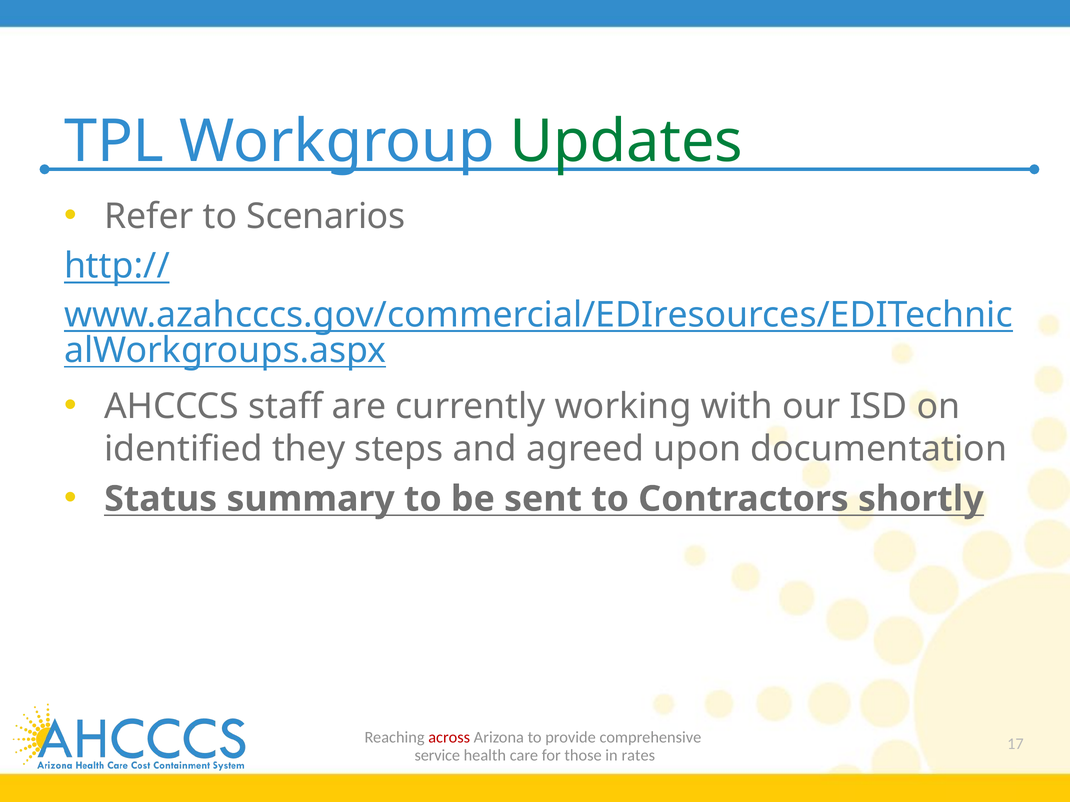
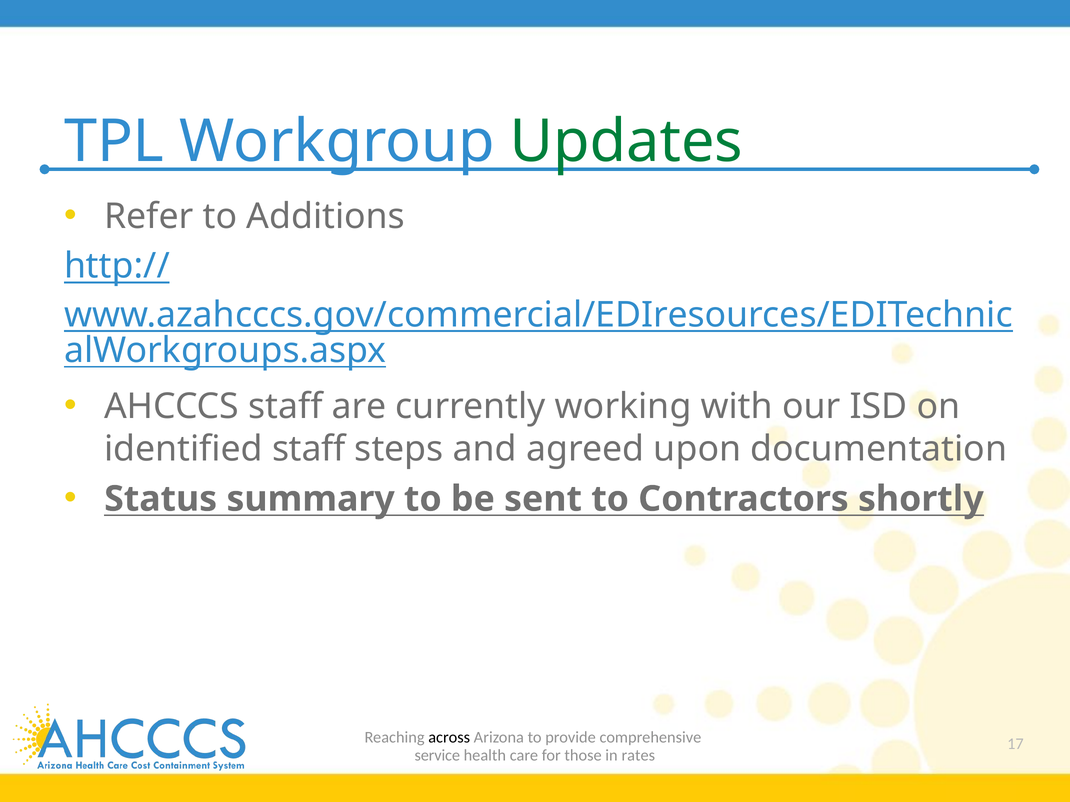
Scenarios: Scenarios -> Additions
identified they: they -> staff
across colour: red -> black
